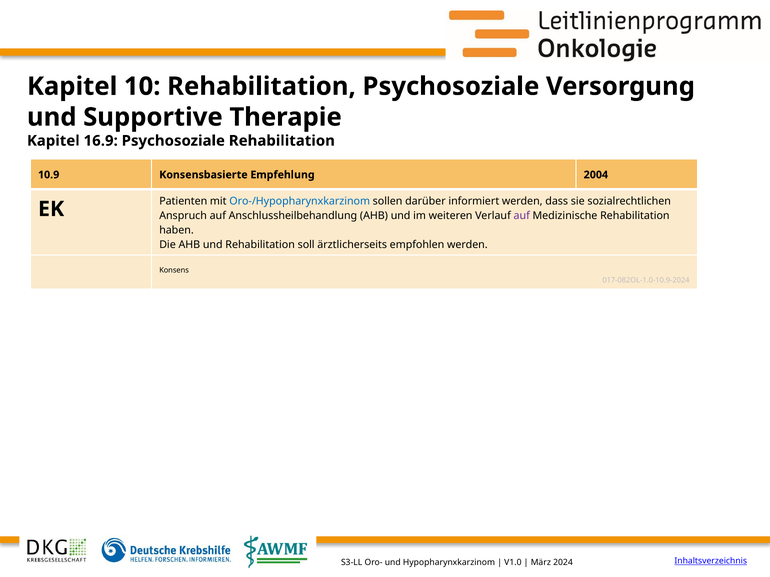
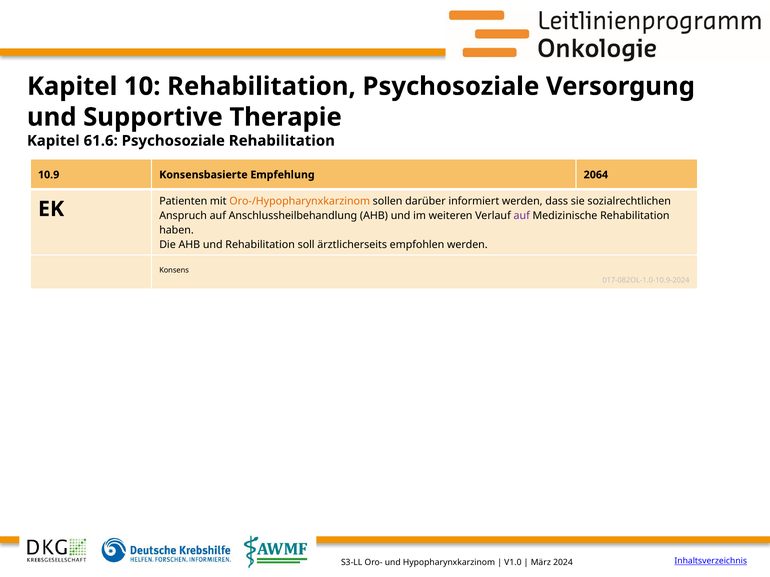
16.9: 16.9 -> 61.6
2004: 2004 -> 2064
Oro-/Hypopharynxkarzinom colour: blue -> orange
